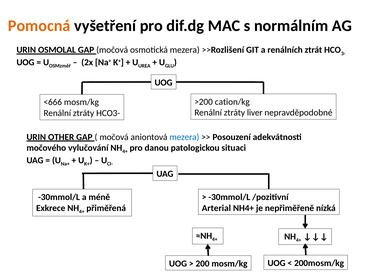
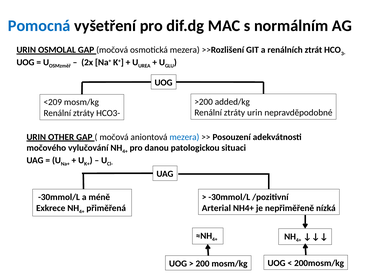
Pomocná colour: orange -> blue
cation/kg: cation/kg -> added/kg
<666: <666 -> <209
ztráty liver: liver -> urin
